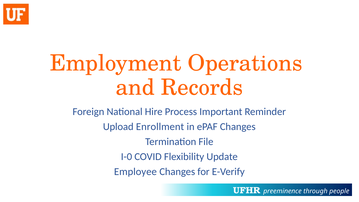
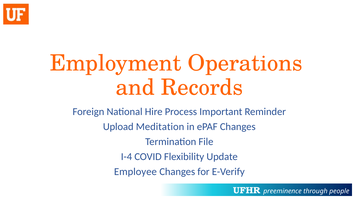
Enrollment: Enrollment -> Meditation
I-0: I-0 -> I-4
